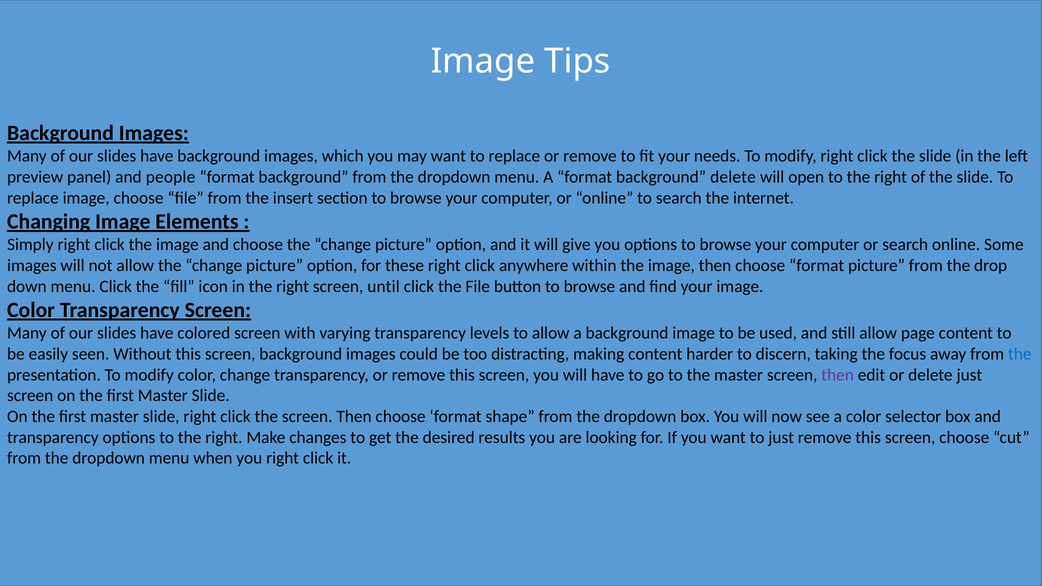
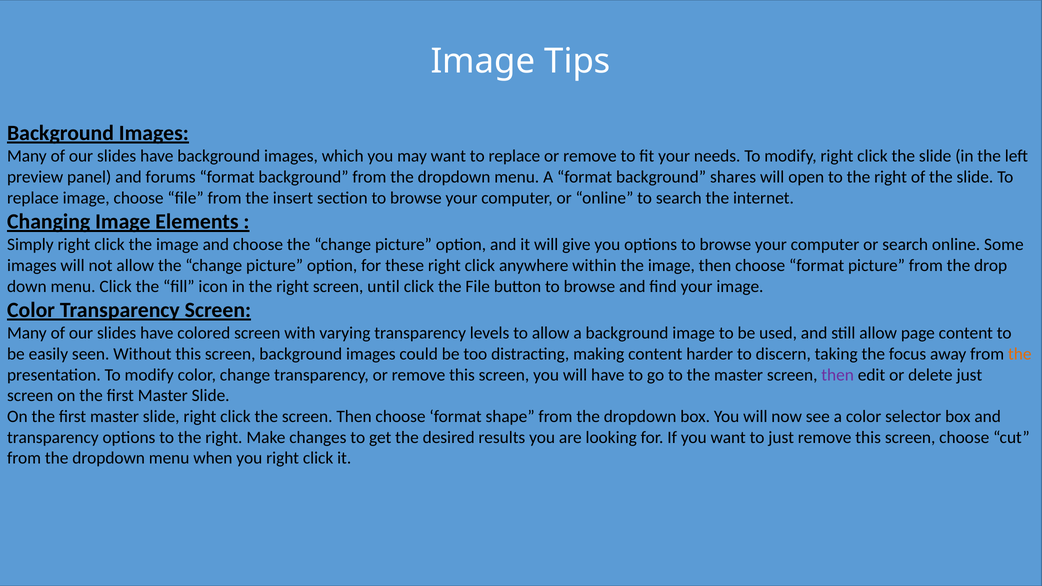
people: people -> forums
background delete: delete -> shares
the at (1020, 354) colour: blue -> orange
